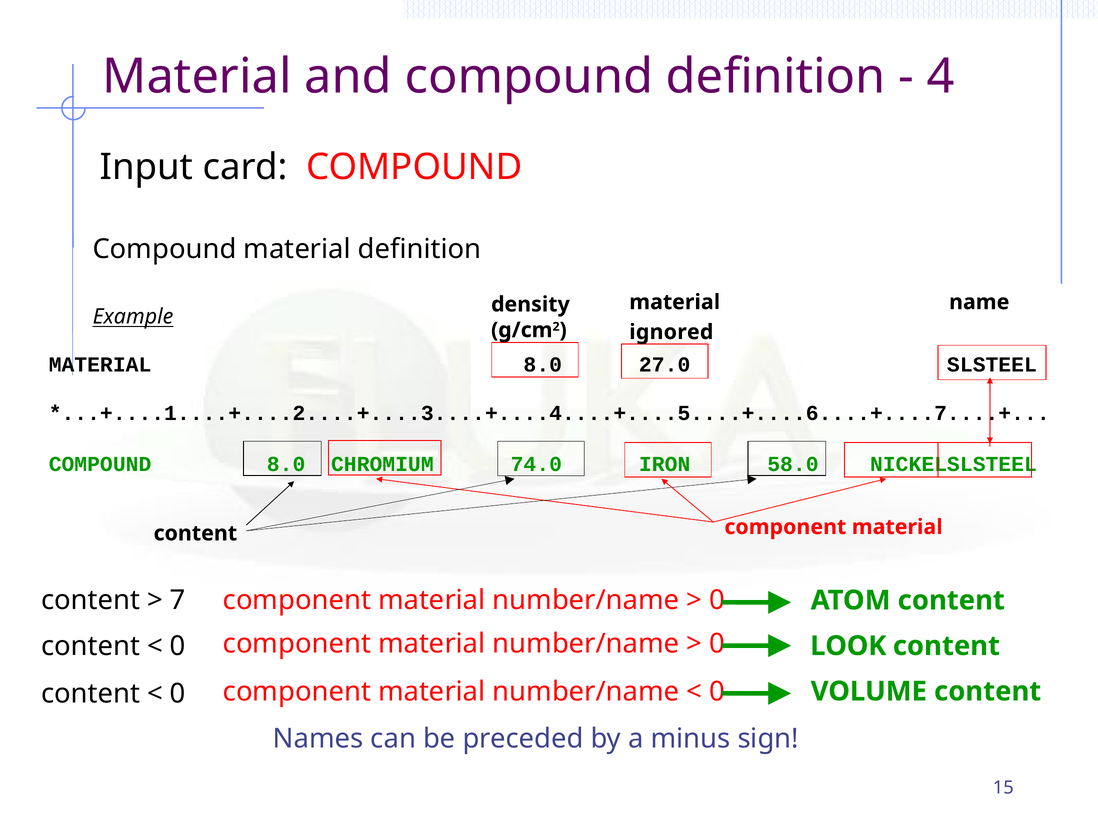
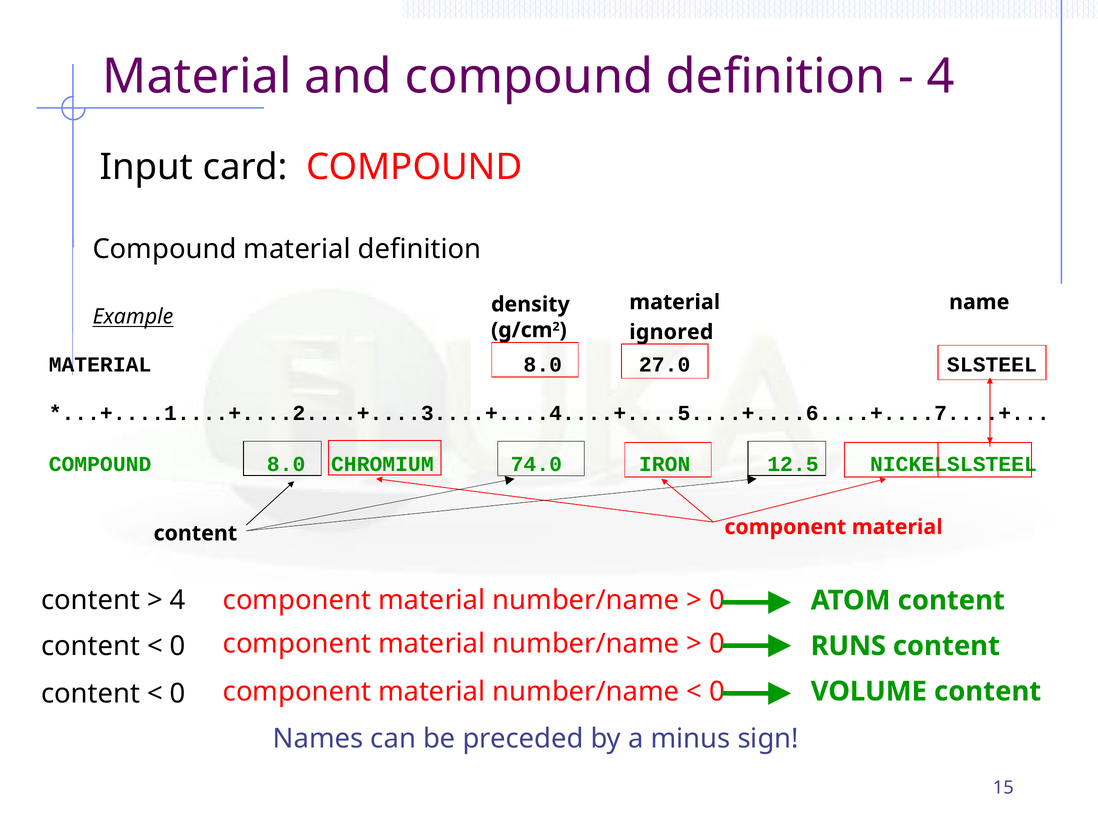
58.0: 58.0 -> 12.5
7 at (178, 600): 7 -> 4
LOOK: LOOK -> RUNS
